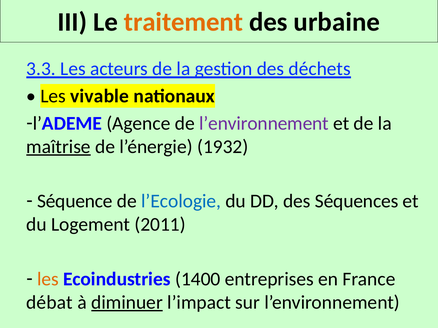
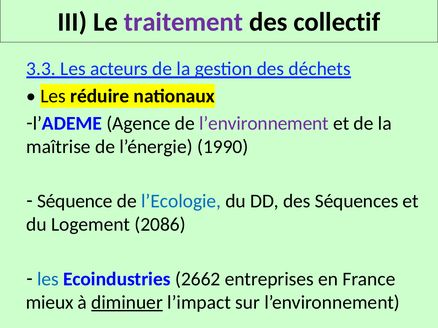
traitement colour: orange -> purple
urbaine: urbaine -> collectif
vivable: vivable -> réduire
maîtrise underline: present -> none
1932: 1932 -> 1990
2011: 2011 -> 2086
les at (48, 279) colour: orange -> blue
1400: 1400 -> 2662
débat: débat -> mieux
